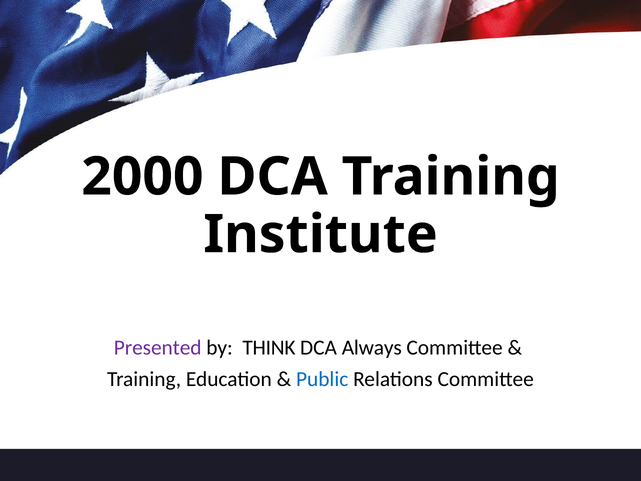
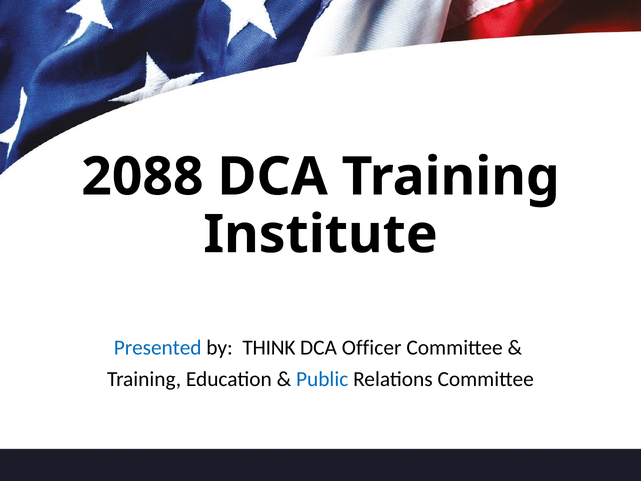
2000: 2000 -> 2088
Presented colour: purple -> blue
Always: Always -> Officer
